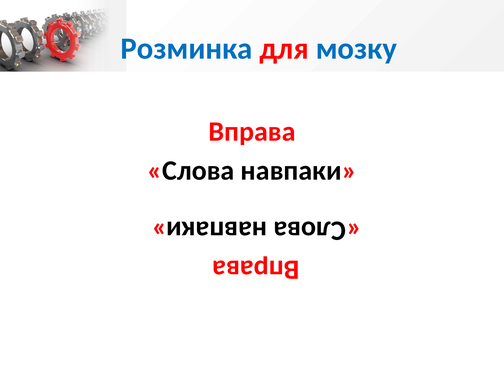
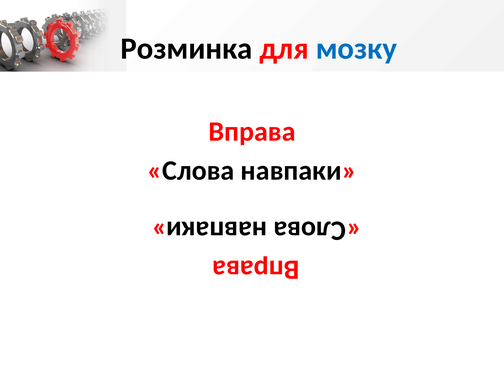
Розминка colour: blue -> black
